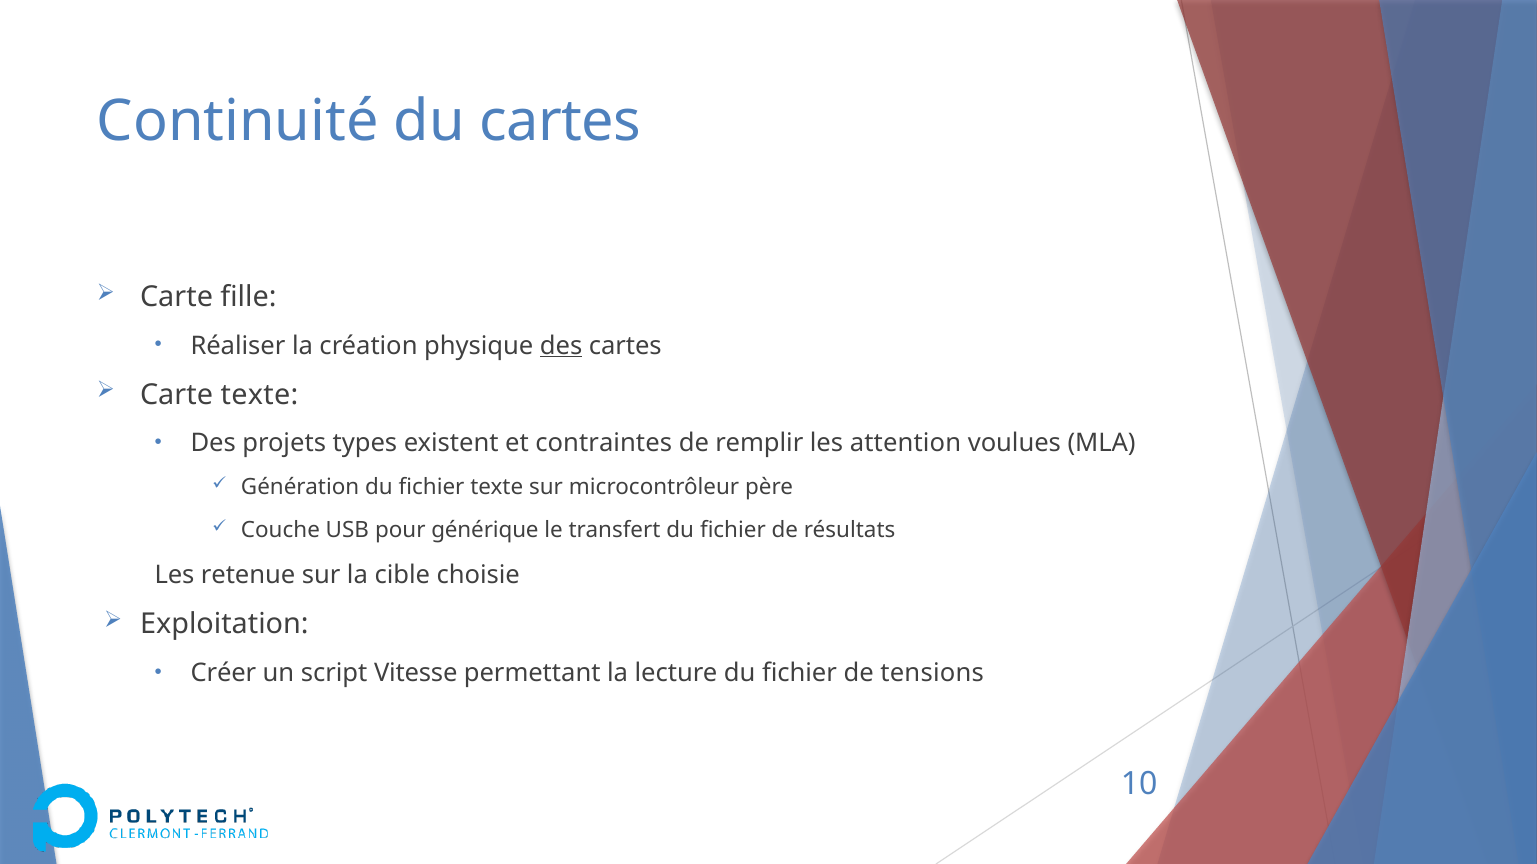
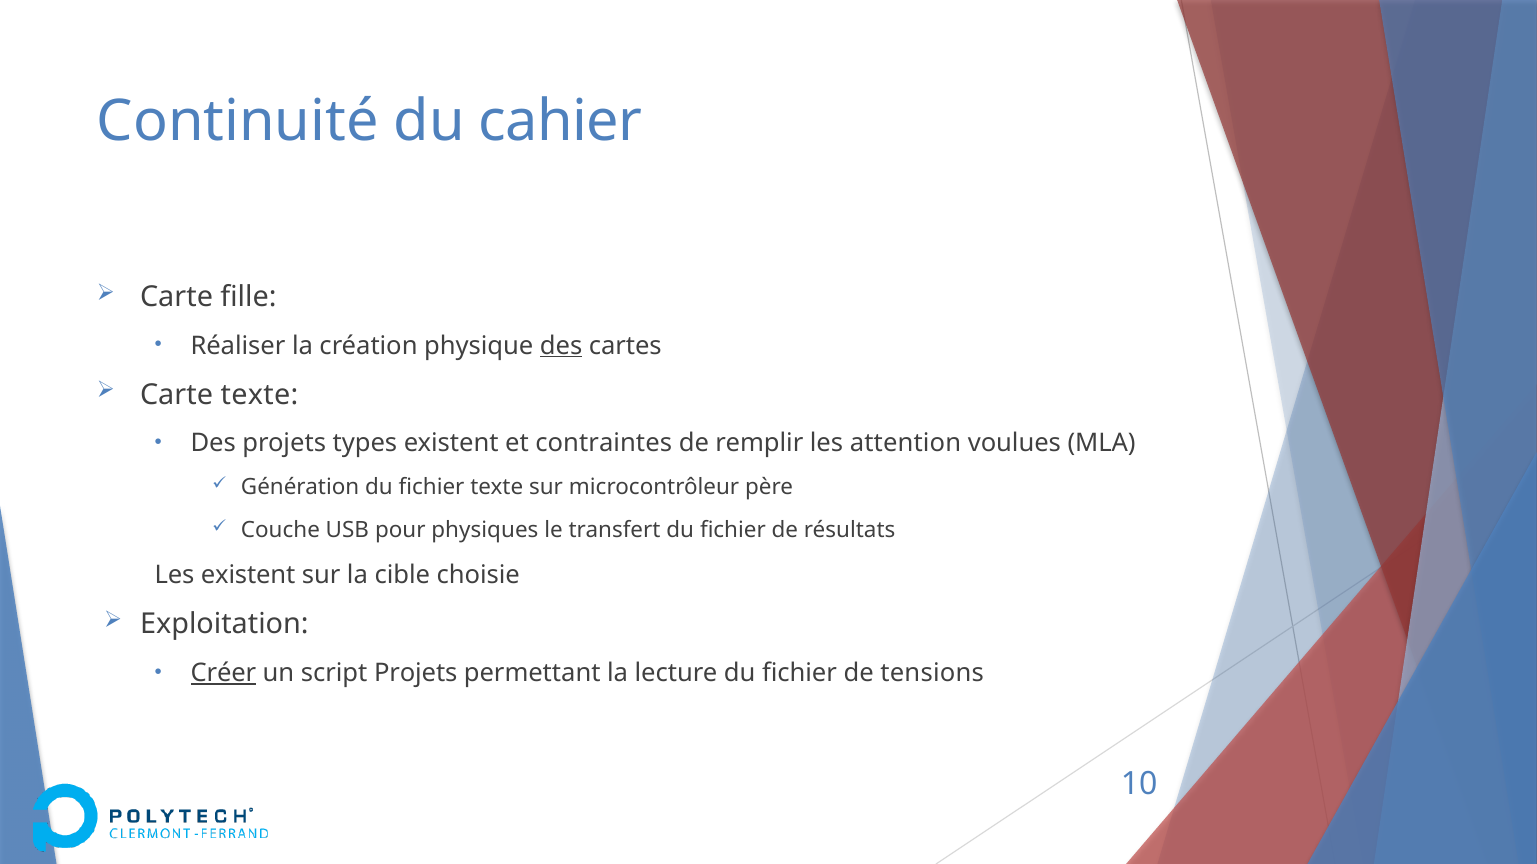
du cartes: cartes -> cahier
générique: générique -> physiques
Les retenue: retenue -> existent
Créer underline: none -> present
script Vitesse: Vitesse -> Projets
